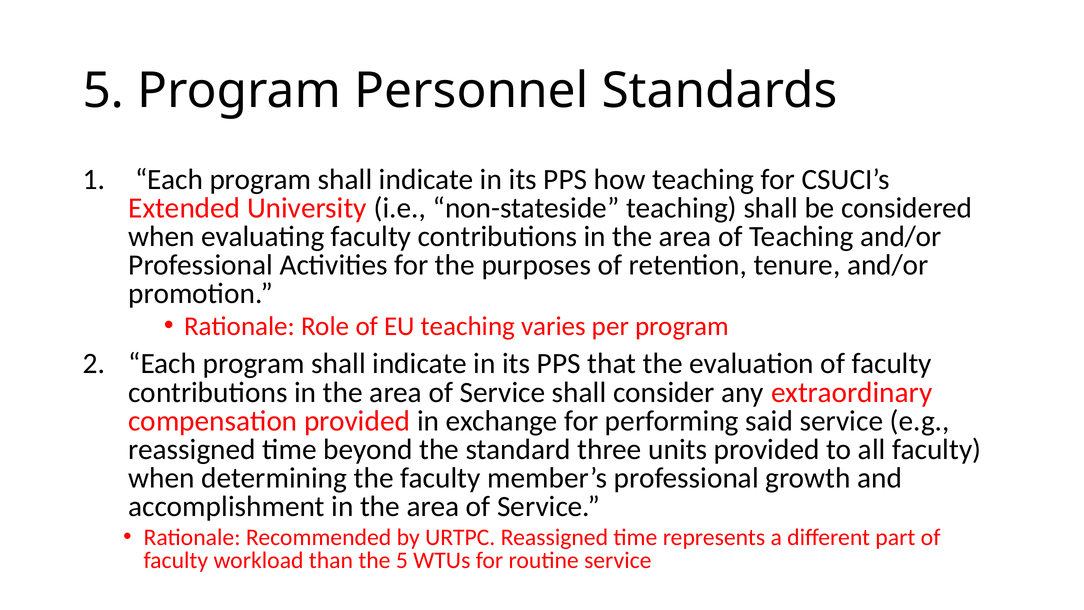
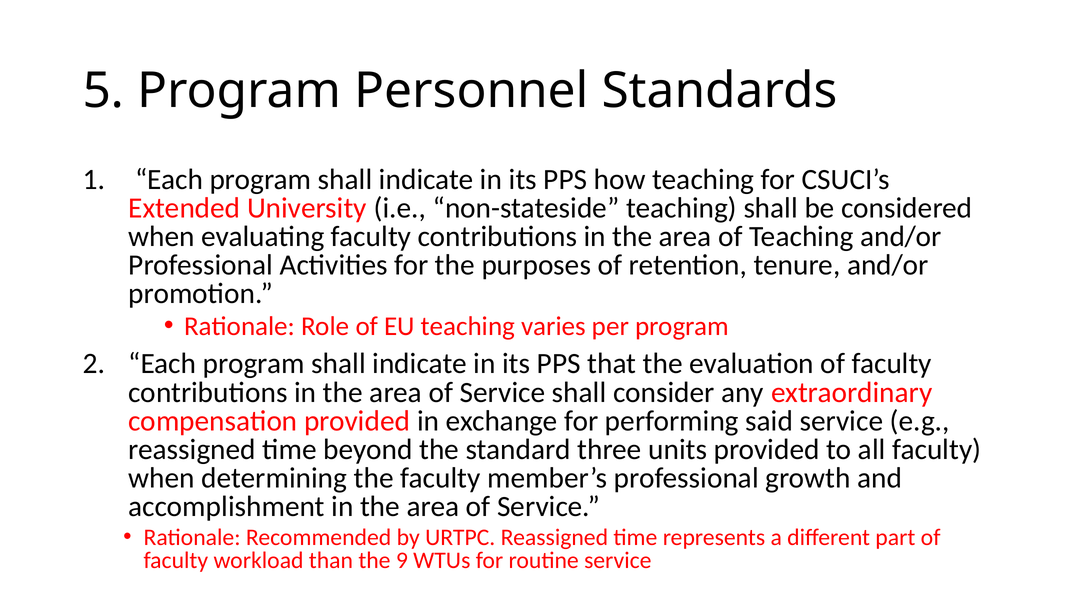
the 5: 5 -> 9
